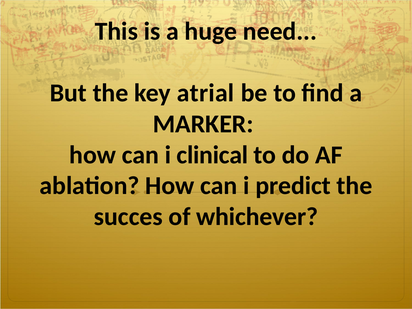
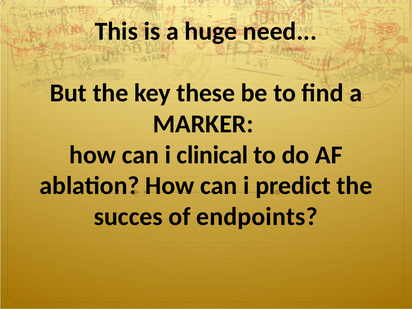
atrial: atrial -> these
whichever: whichever -> endpoints
